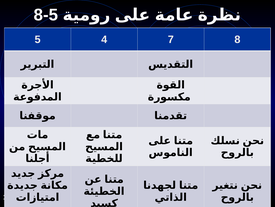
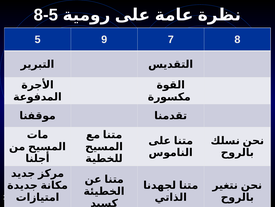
4: 4 -> 9
